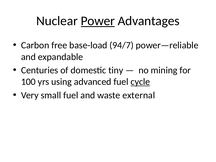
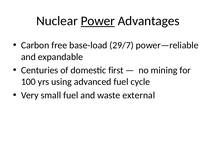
94/7: 94/7 -> 29/7
tiny: tiny -> first
cycle underline: present -> none
